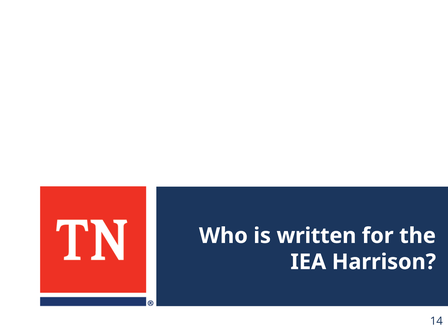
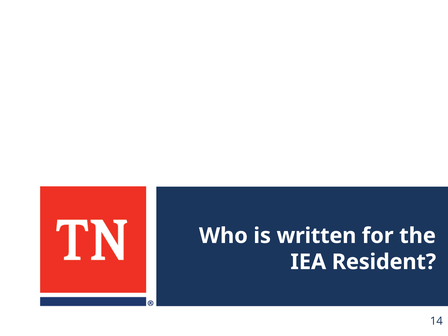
Harrison: Harrison -> Resident
